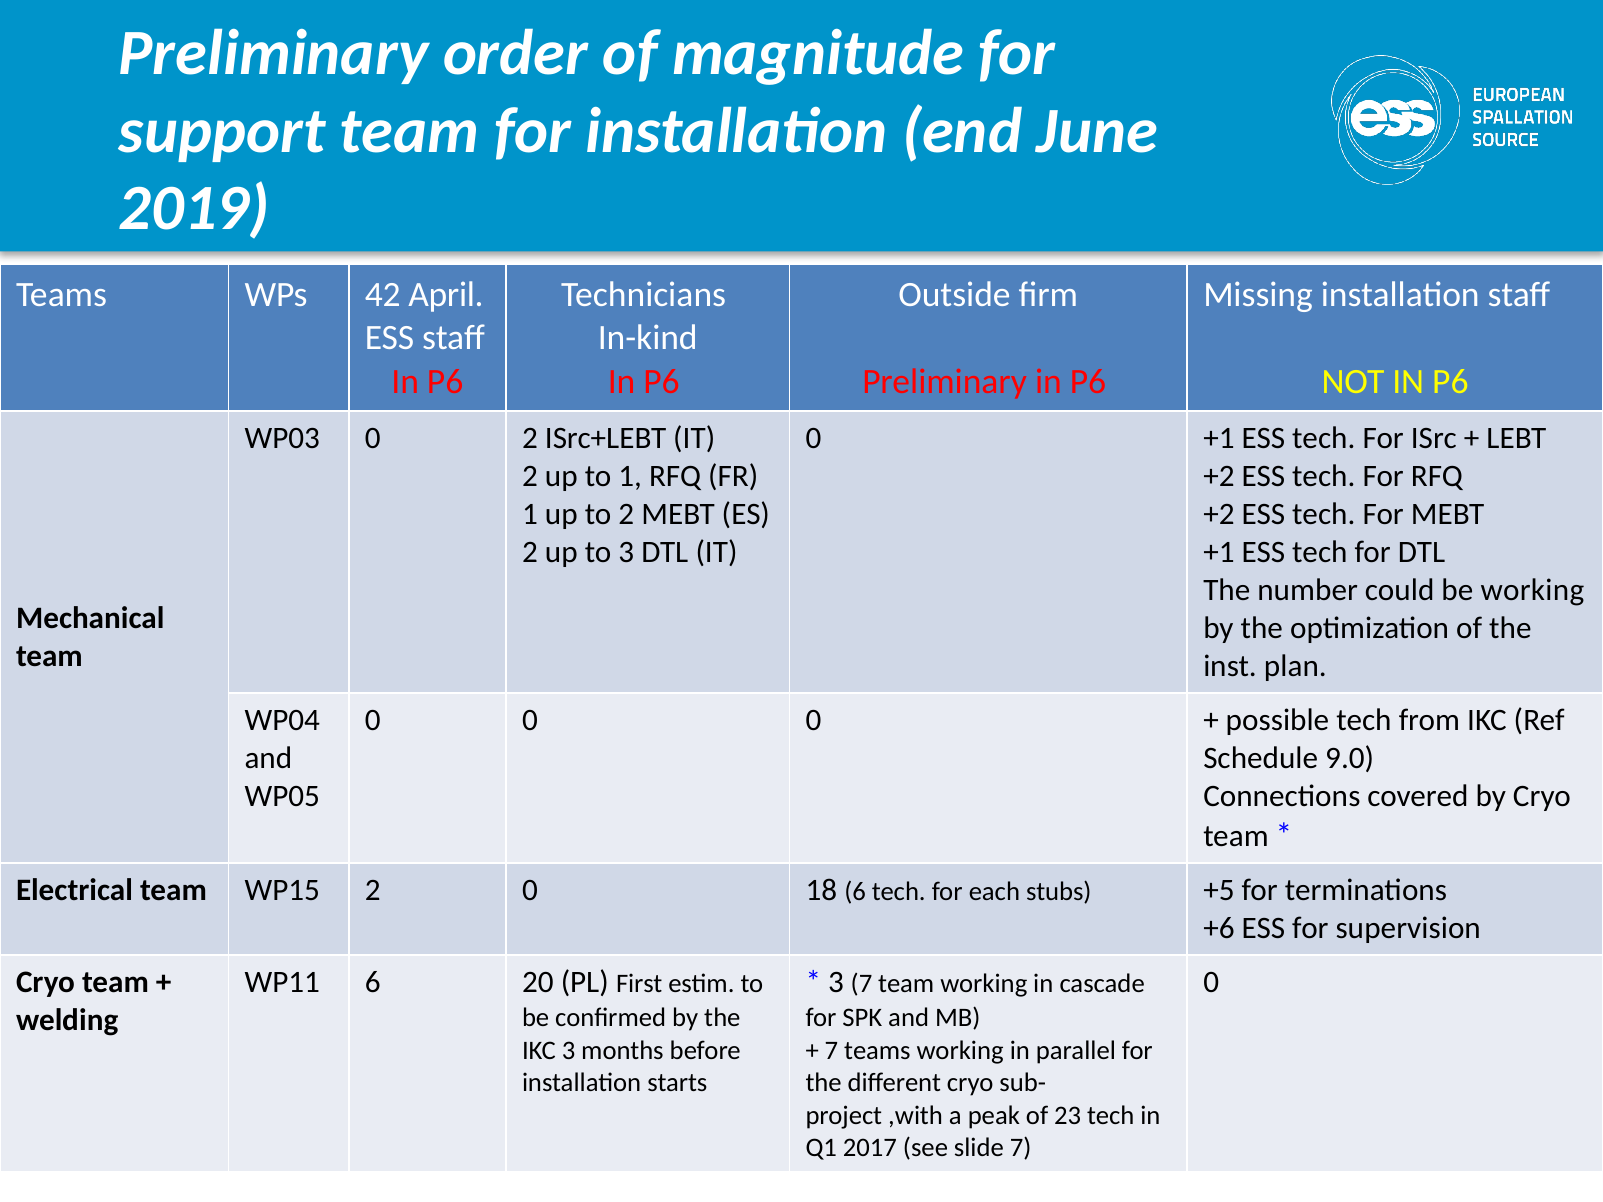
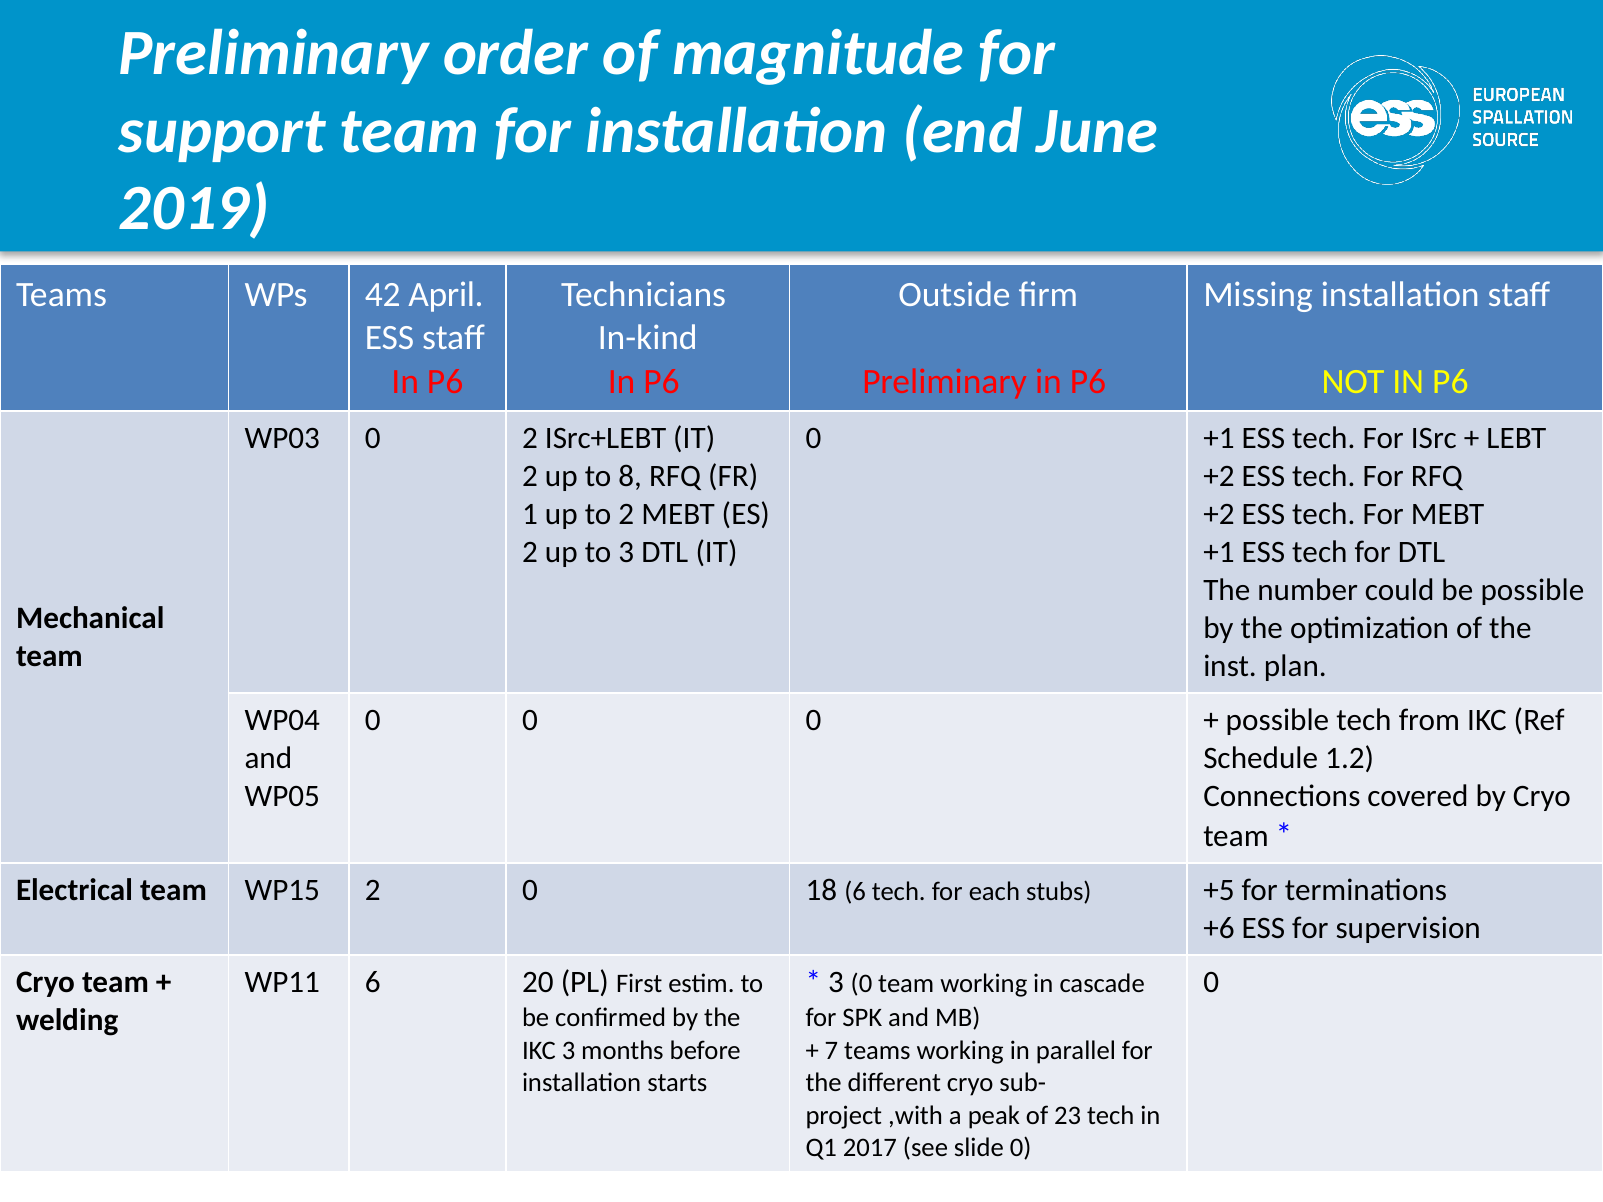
to 1: 1 -> 8
be working: working -> possible
9.0: 9.0 -> 1.2
3 7: 7 -> 0
slide 7: 7 -> 0
